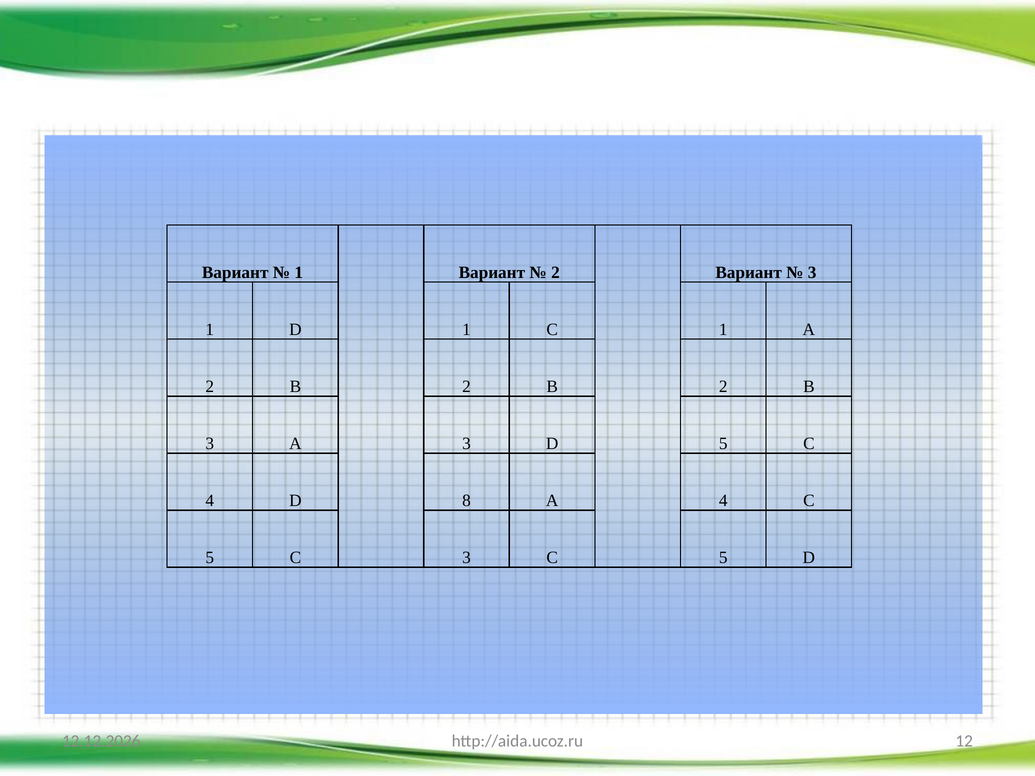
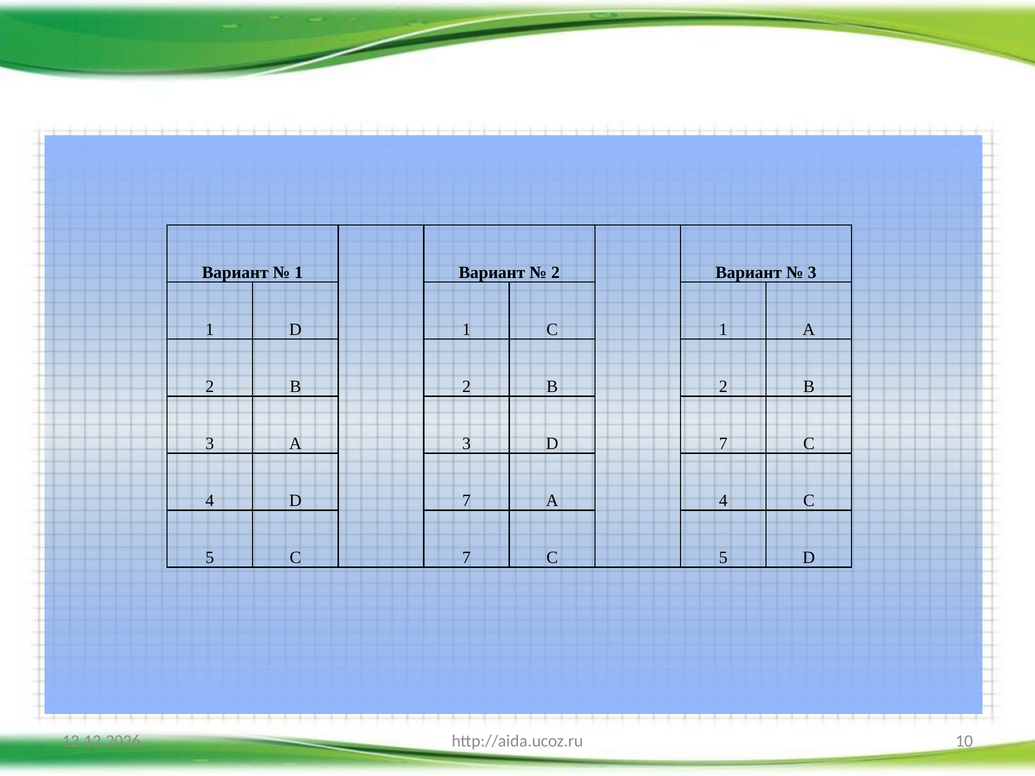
3 D 5: 5 -> 7
4 D 8: 8 -> 7
C 3: 3 -> 7
12: 12 -> 10
